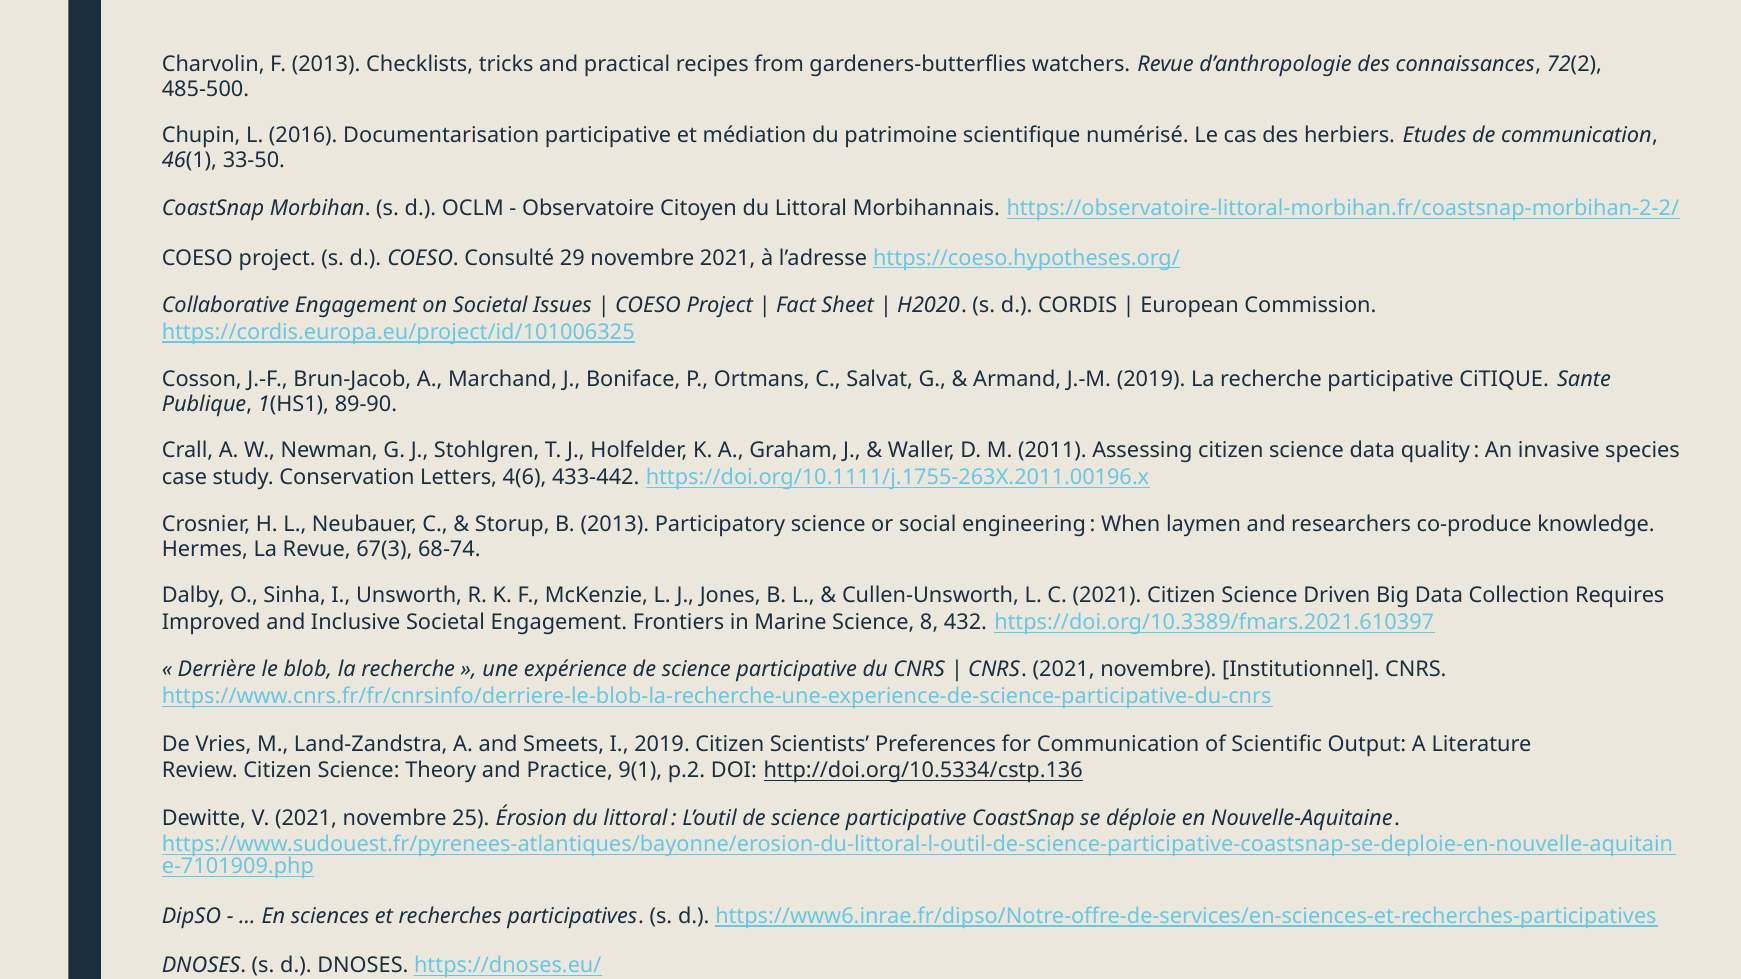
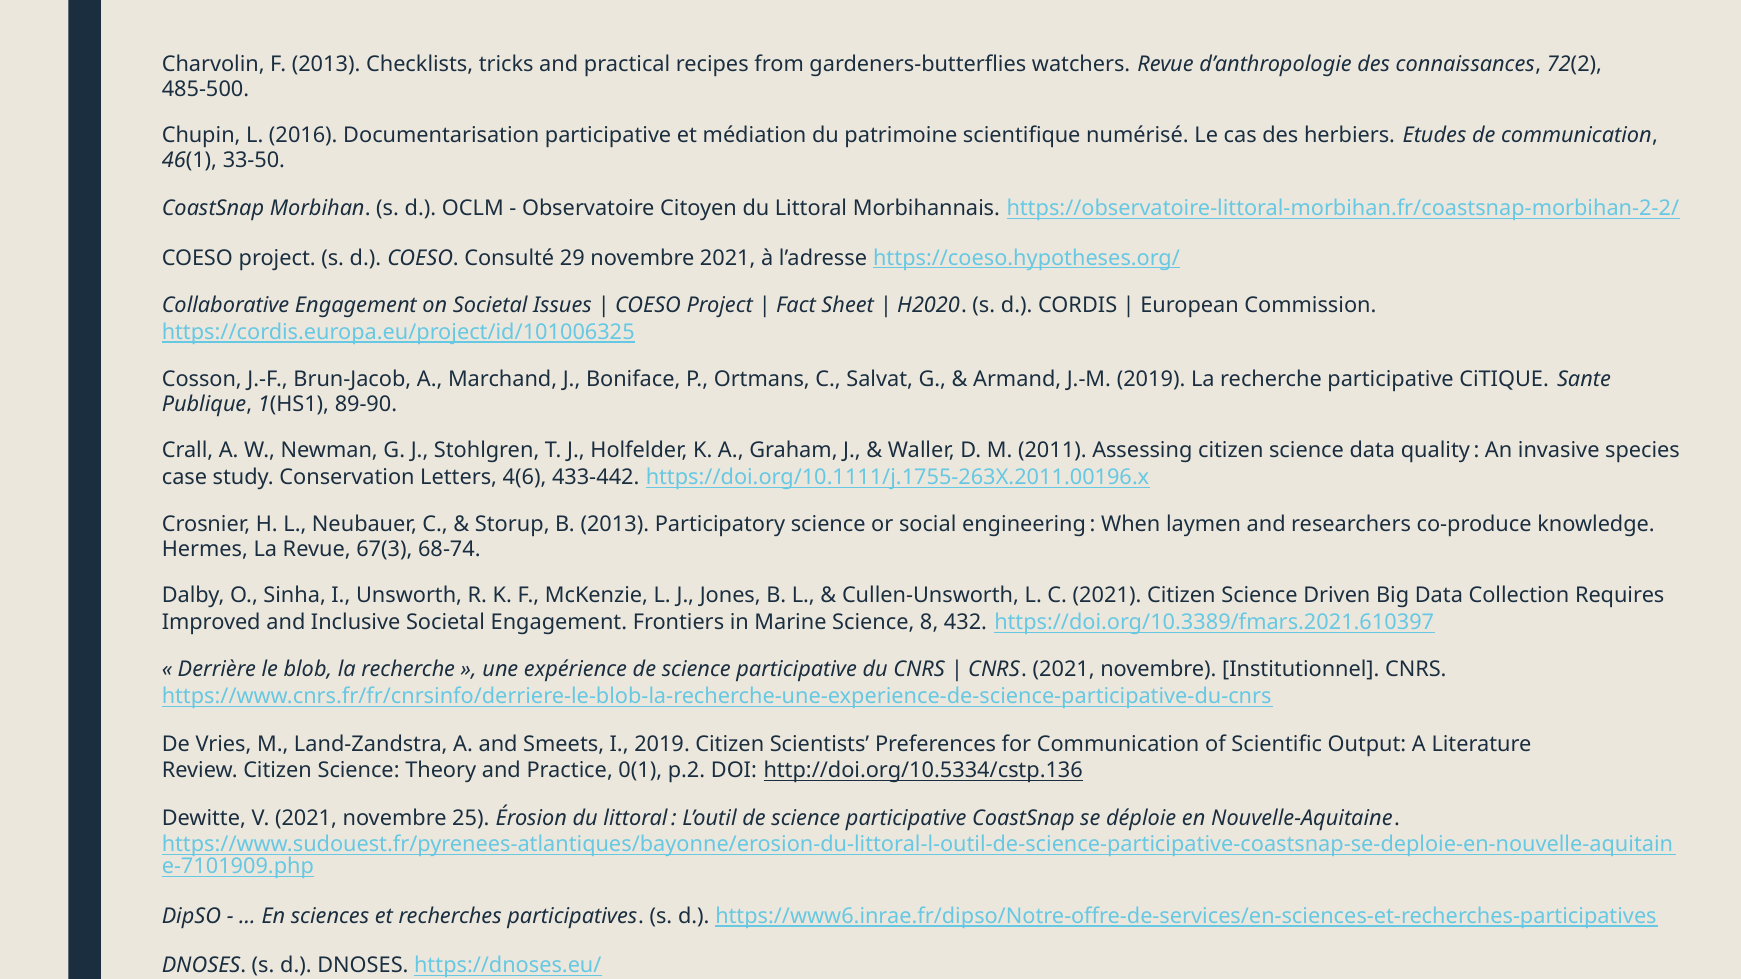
9(1: 9(1 -> 0(1
